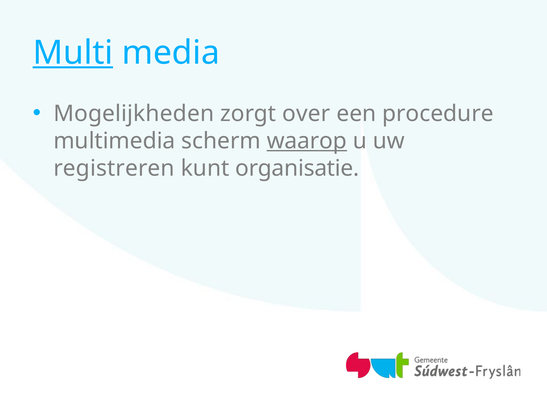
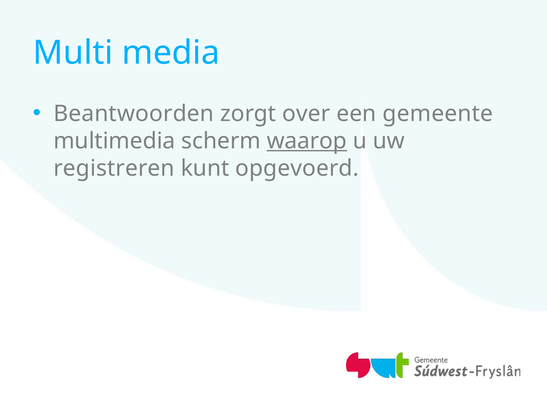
Multi underline: present -> none
Mogelijkheden: Mogelijkheden -> Beantwoorden
procedure: procedure -> gemeente
organisatie: organisatie -> opgevoerd
